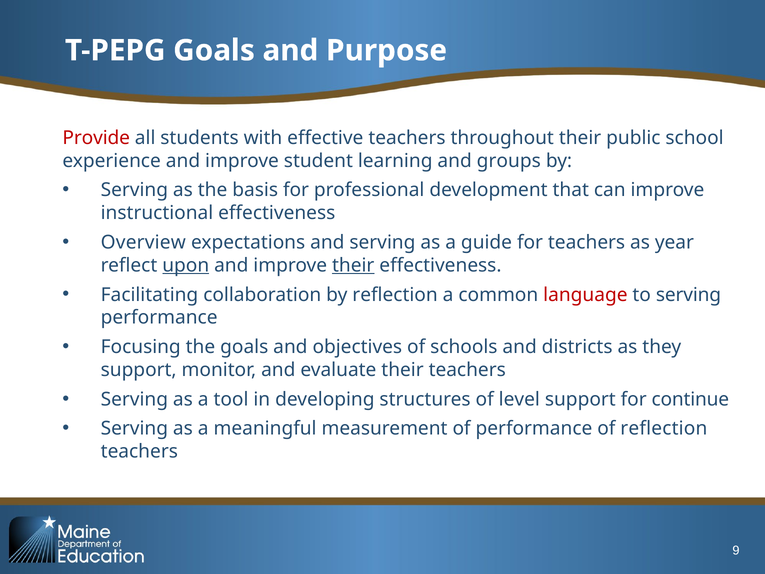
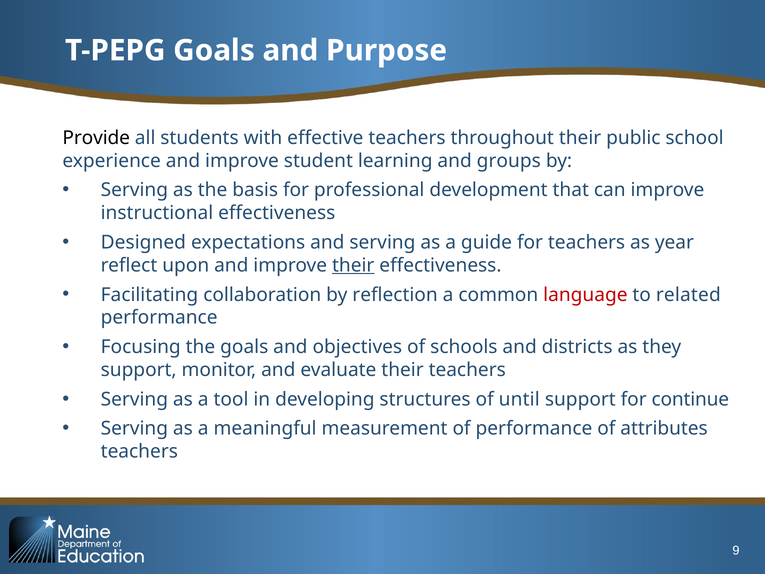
Provide colour: red -> black
Overview: Overview -> Designed
upon underline: present -> none
to serving: serving -> related
level: level -> until
of reflection: reflection -> attributes
